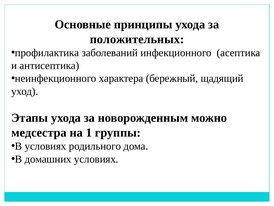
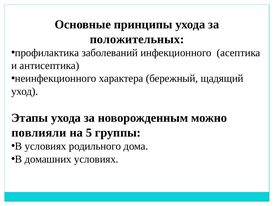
медсестра: медсестра -> повлияли
1: 1 -> 5
